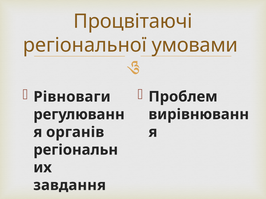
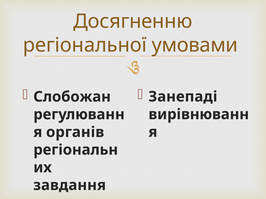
Процвітаючі: Процвітаючі -> Досягненню
Проблем: Проблем -> Занепаді
Рівноваги: Рівноваги -> Слобожан
